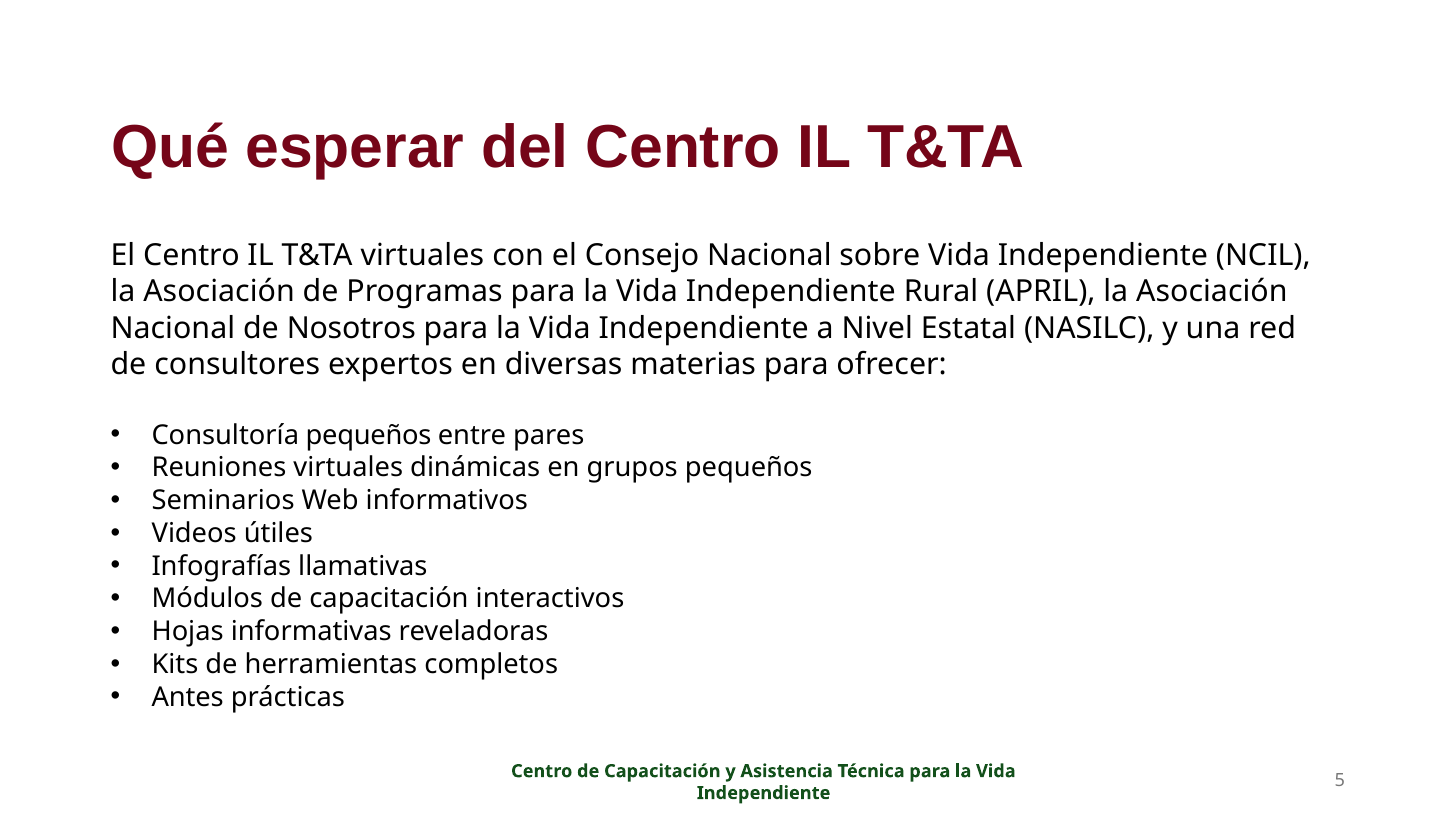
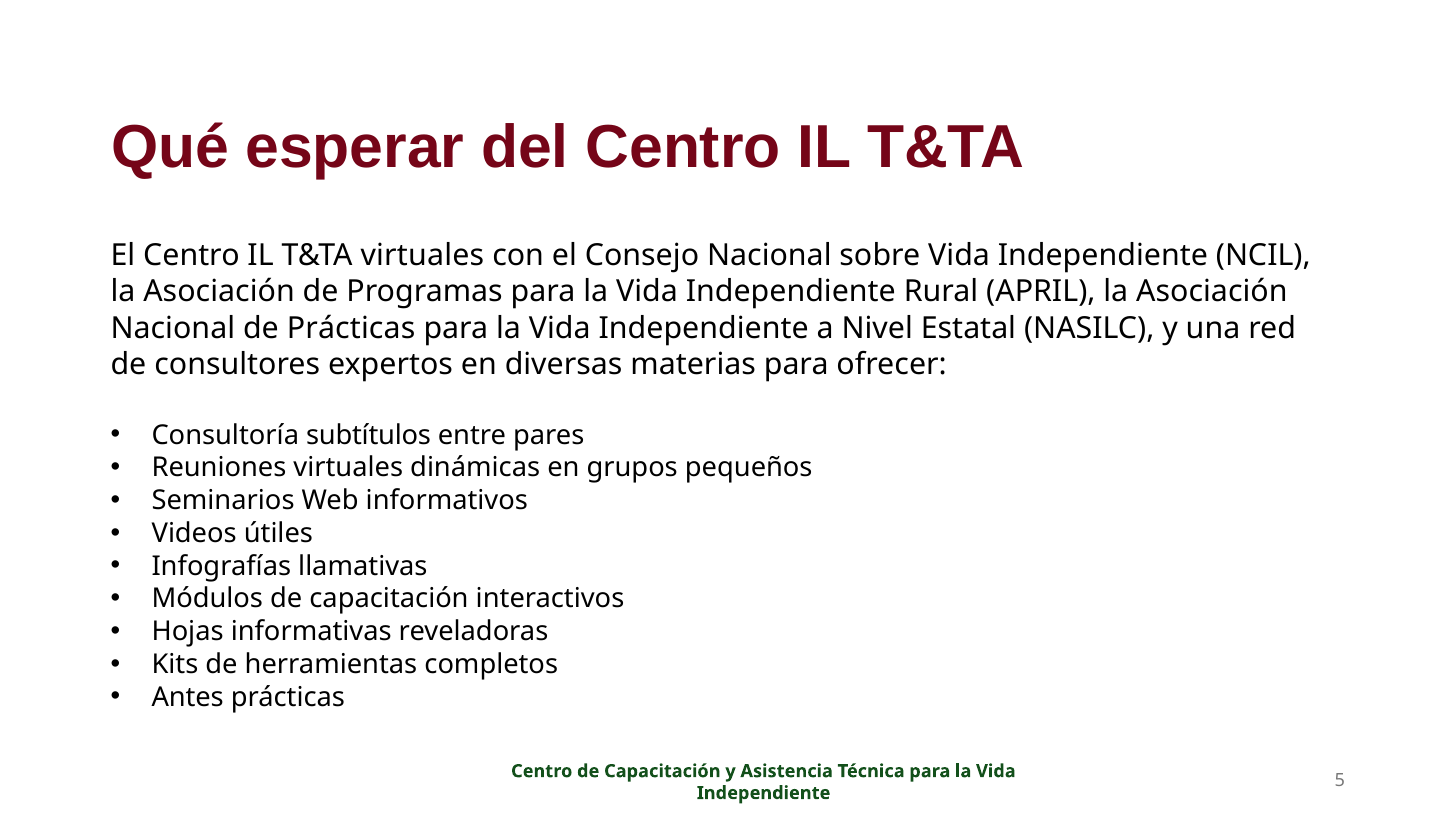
de Nosotros: Nosotros -> Prácticas
Consultoría pequeños: pequeños -> subtítulos
